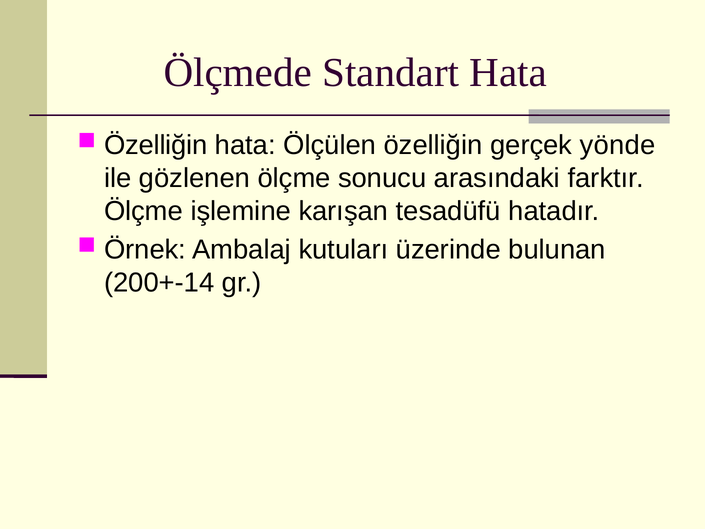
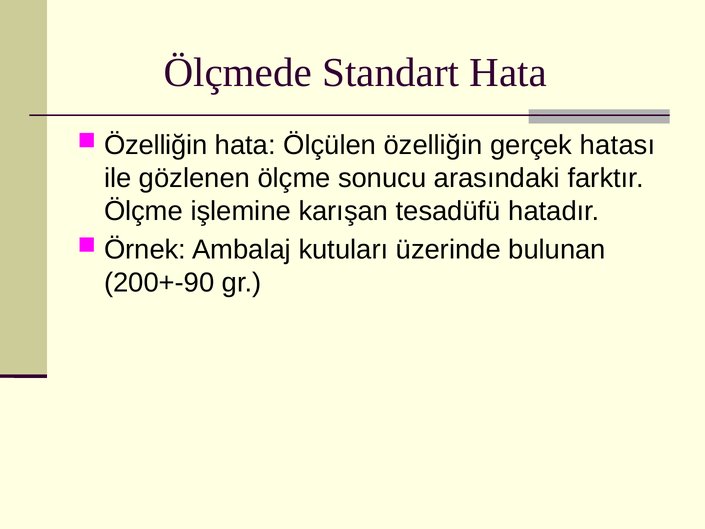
yönde: yönde -> hatası
200+-14: 200+-14 -> 200+-90
